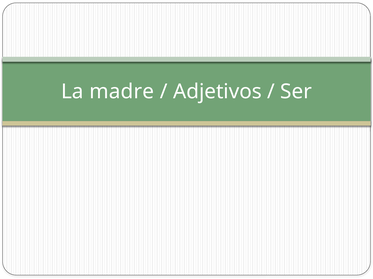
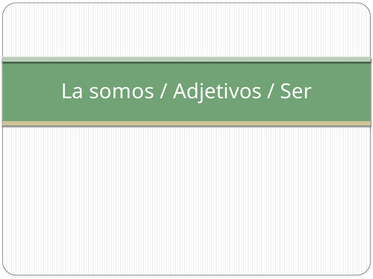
madre: madre -> somos
